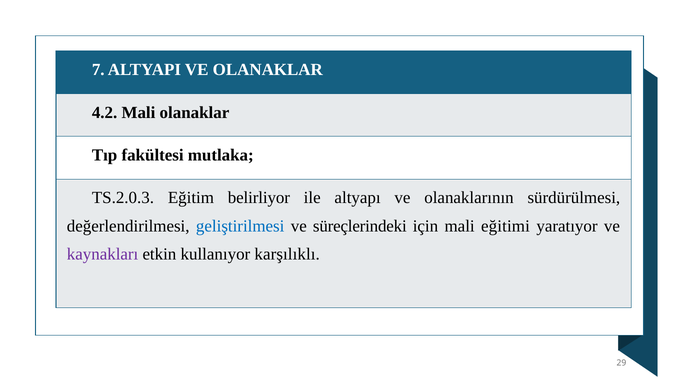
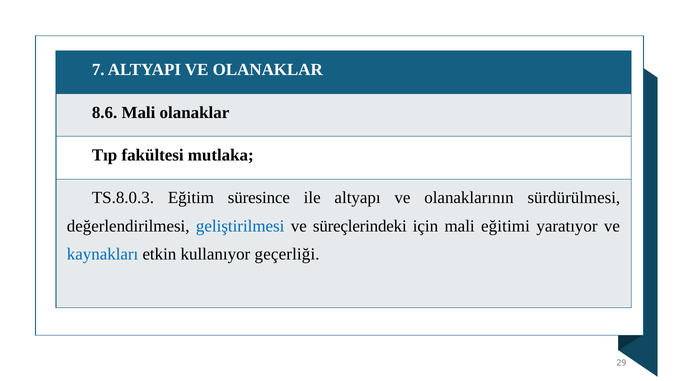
4.2: 4.2 -> 8.6
TS.2.0.3: TS.2.0.3 -> TS.8.0.3
belirliyor: belirliyor -> süresince
kaynakları colour: purple -> blue
karşılıklı: karşılıklı -> geçerliği
